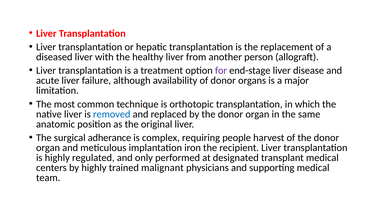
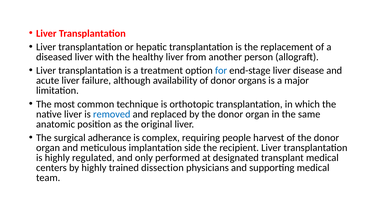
for colour: purple -> blue
iron: iron -> side
malignant: malignant -> dissection
